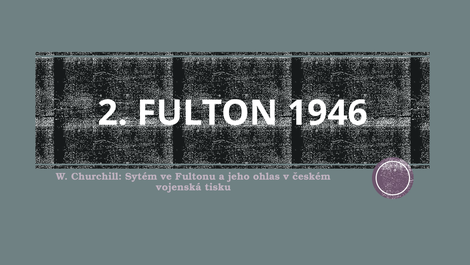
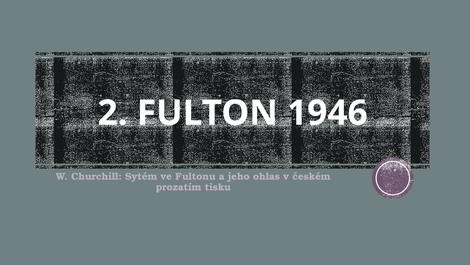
vojenská: vojenská -> prozatím
